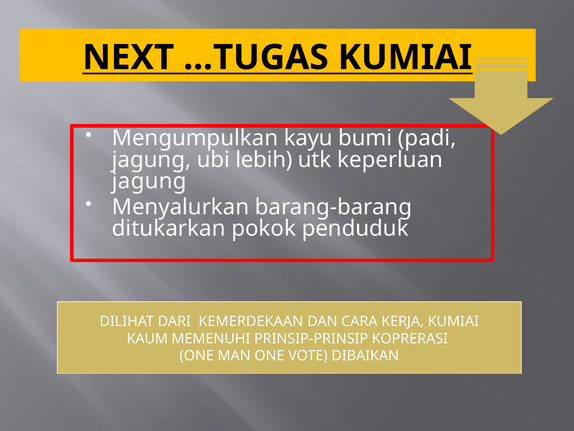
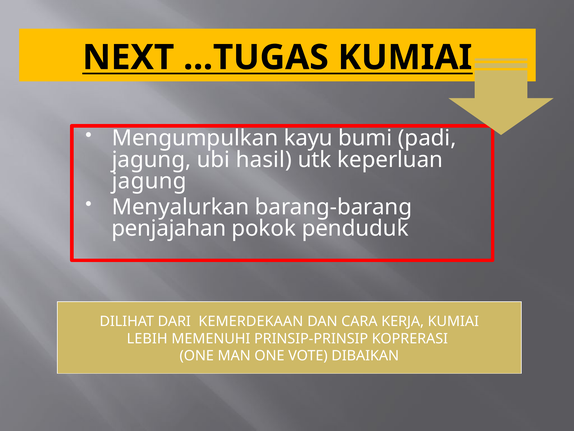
lebih: lebih -> hasil
ditukarkan: ditukarkan -> penjajahan
KAUM: KAUM -> LEBIH
